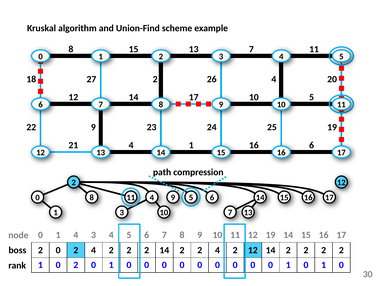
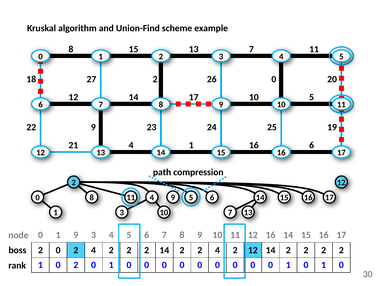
18 2 4: 4 -> 0
1 4: 4 -> 9
12 19: 19 -> 16
